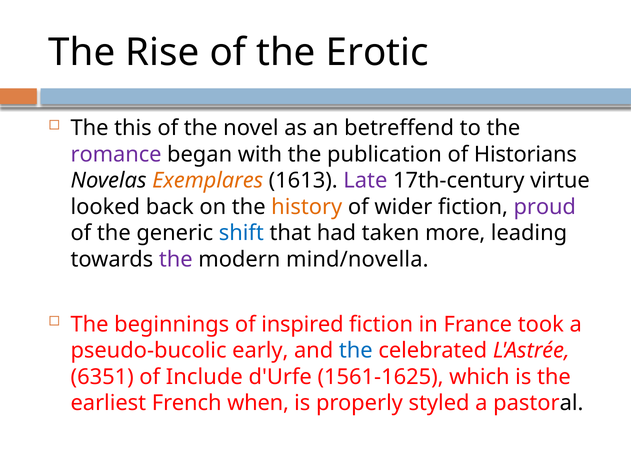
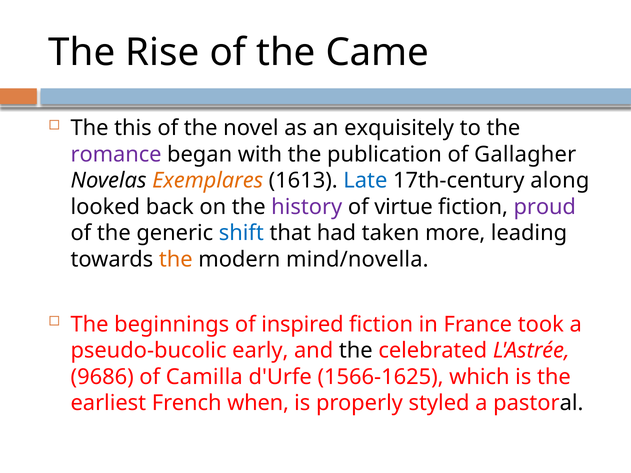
Erotic: Erotic -> Came
betreffend: betreffend -> exquisitely
Historians: Historians -> Gallagher
Late colour: purple -> blue
virtue: virtue -> along
history colour: orange -> purple
wider: wider -> virtue
the at (176, 260) colour: purple -> orange
the at (356, 351) colour: blue -> black
6351: 6351 -> 9686
Include: Include -> Camilla
1561-1625: 1561-1625 -> 1566-1625
